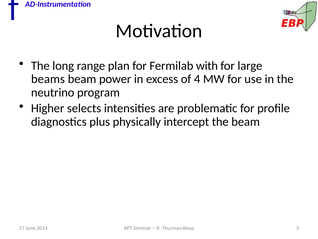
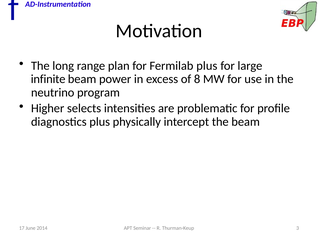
Fermilab with: with -> plus
beams: beams -> infinite
4: 4 -> 8
